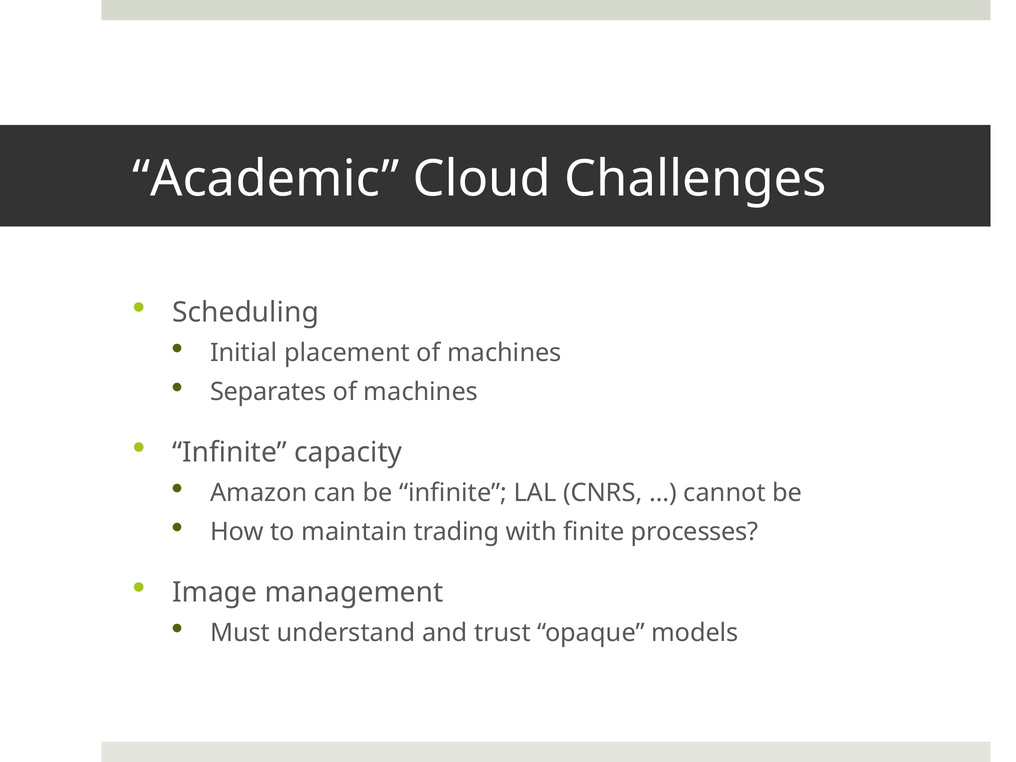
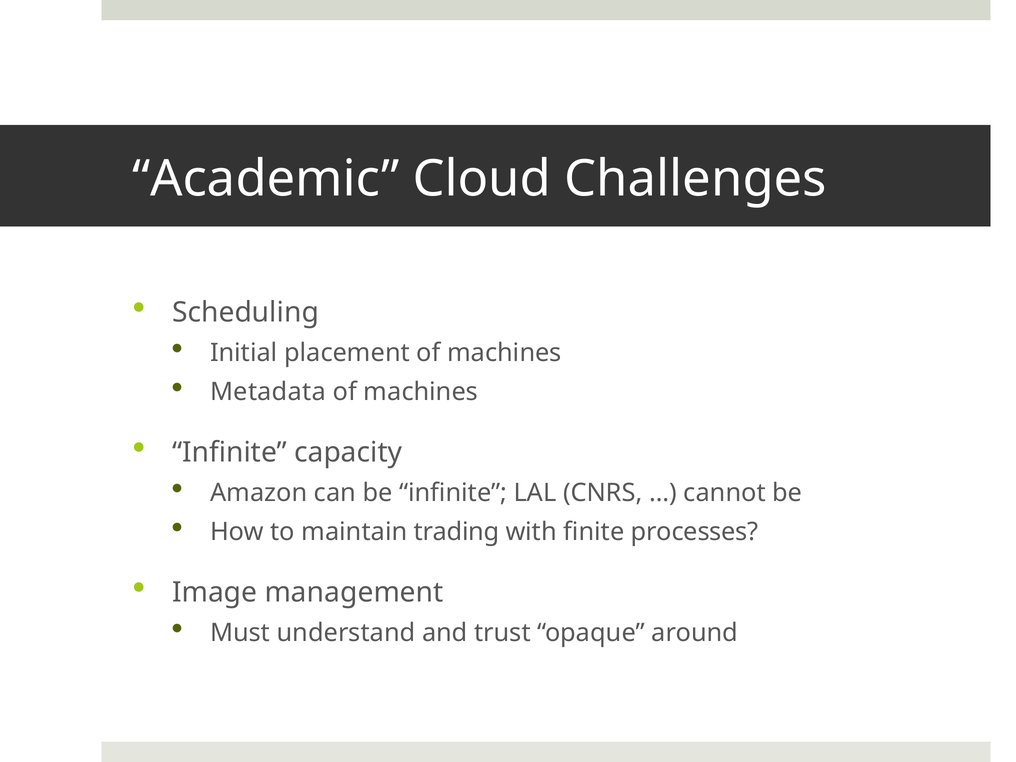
Separates: Separates -> Metadata
models: models -> around
